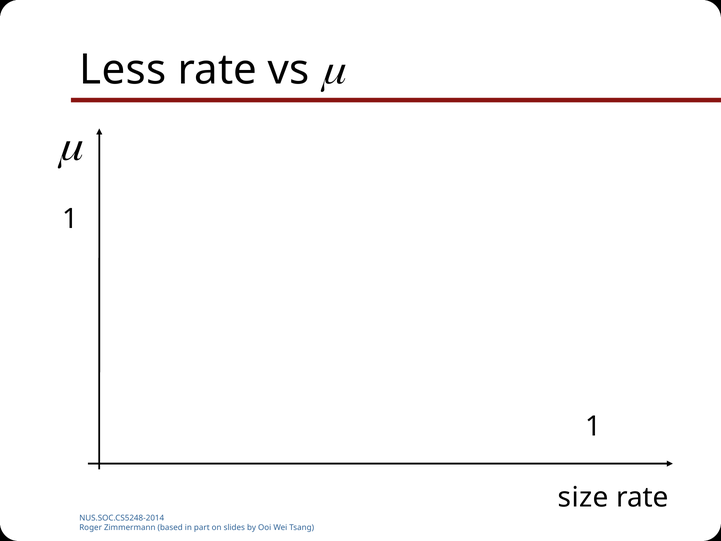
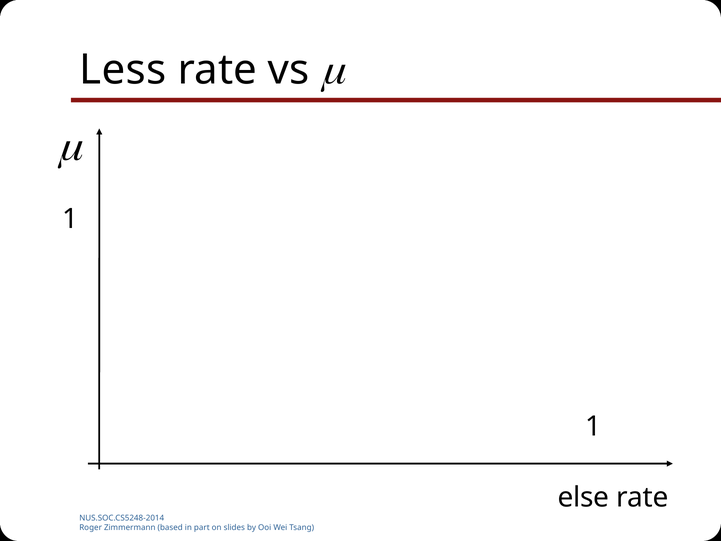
size: size -> else
